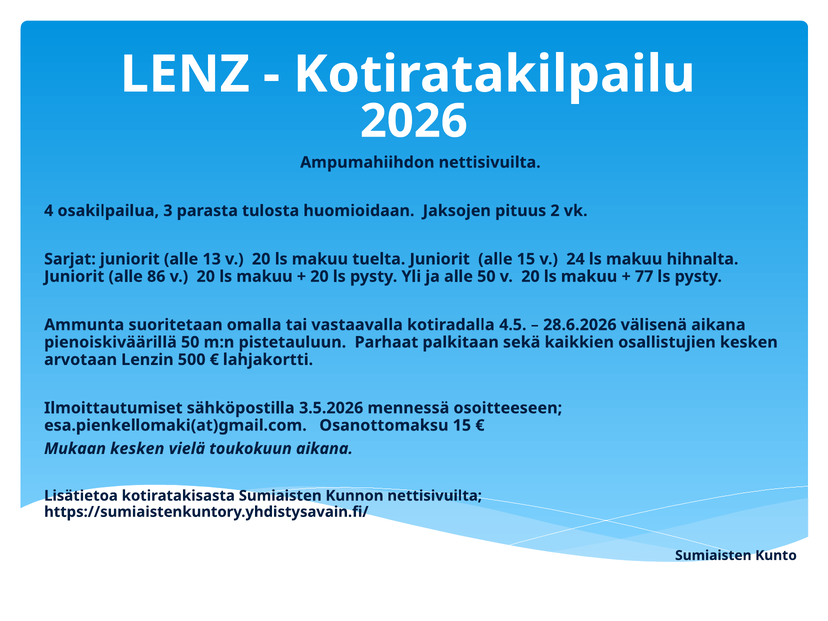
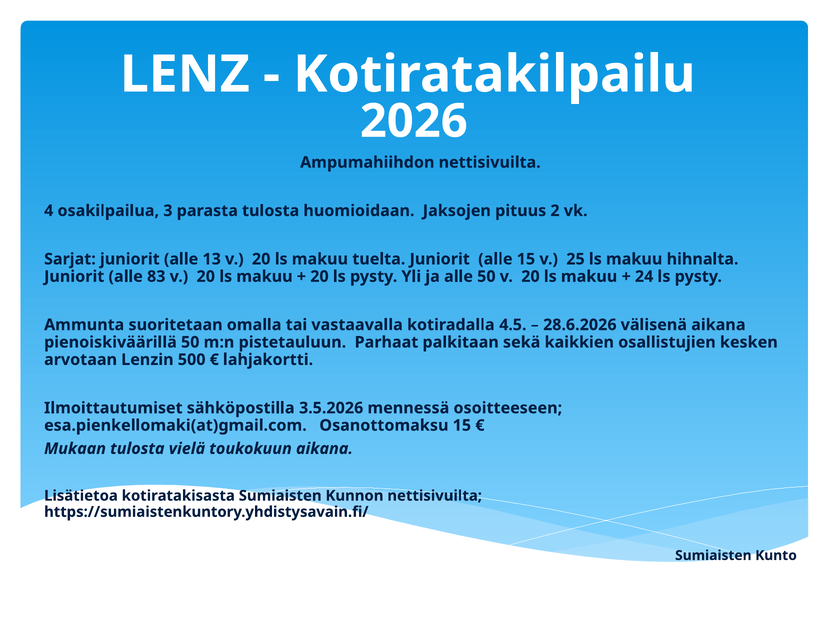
24: 24 -> 25
86: 86 -> 83
77: 77 -> 24
Mukaan kesken: kesken -> tulosta
